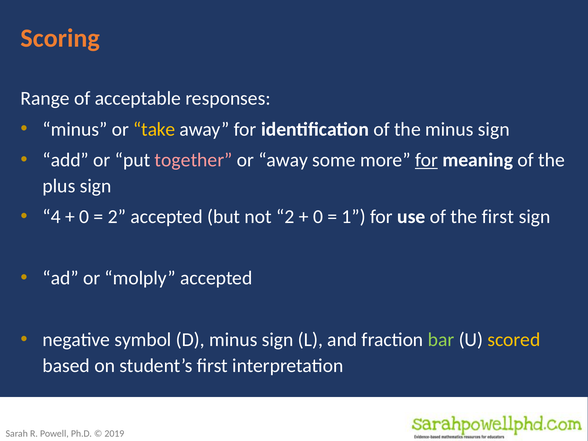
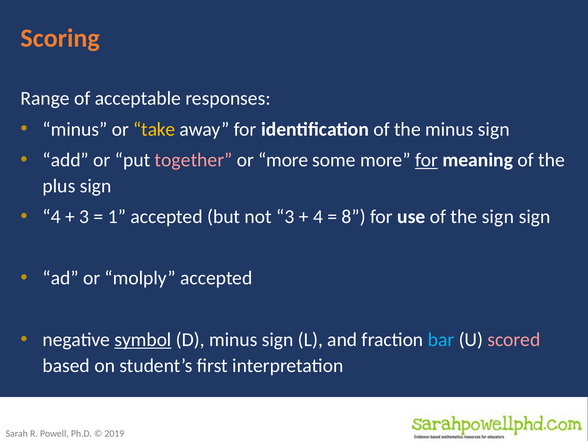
or away: away -> more
0 at (84, 217): 0 -> 3
2 at (117, 217): 2 -> 1
not 2: 2 -> 3
0 at (318, 217): 0 -> 4
1: 1 -> 8
the first: first -> sign
symbol underline: none -> present
bar colour: light green -> light blue
scored colour: yellow -> pink
